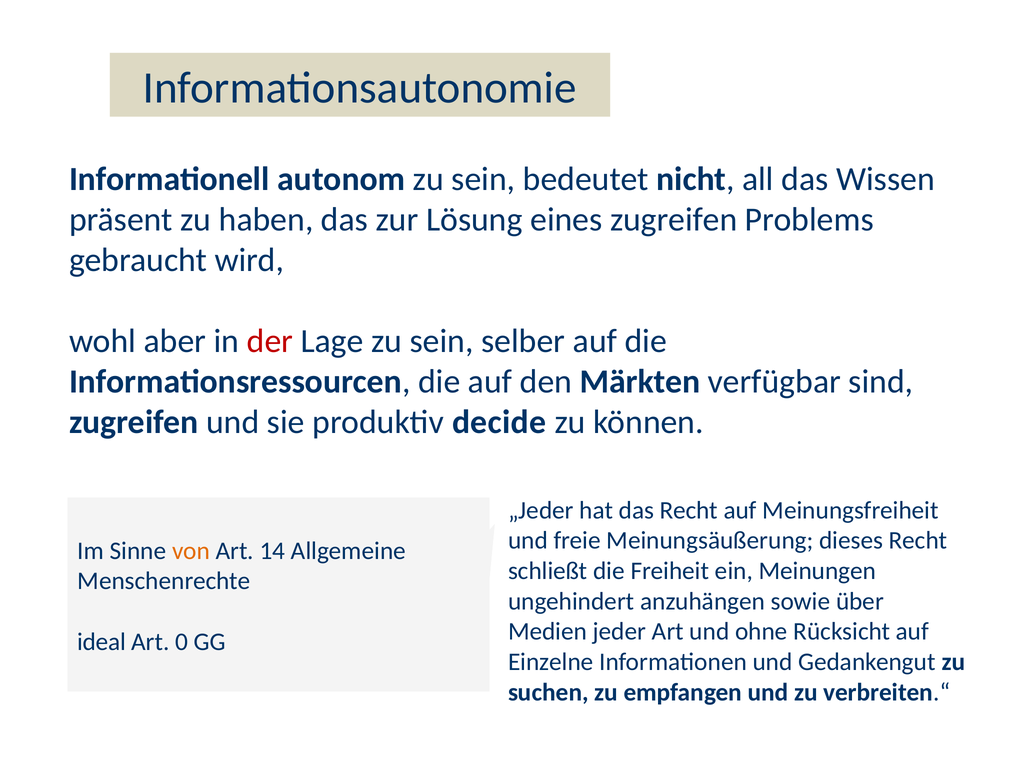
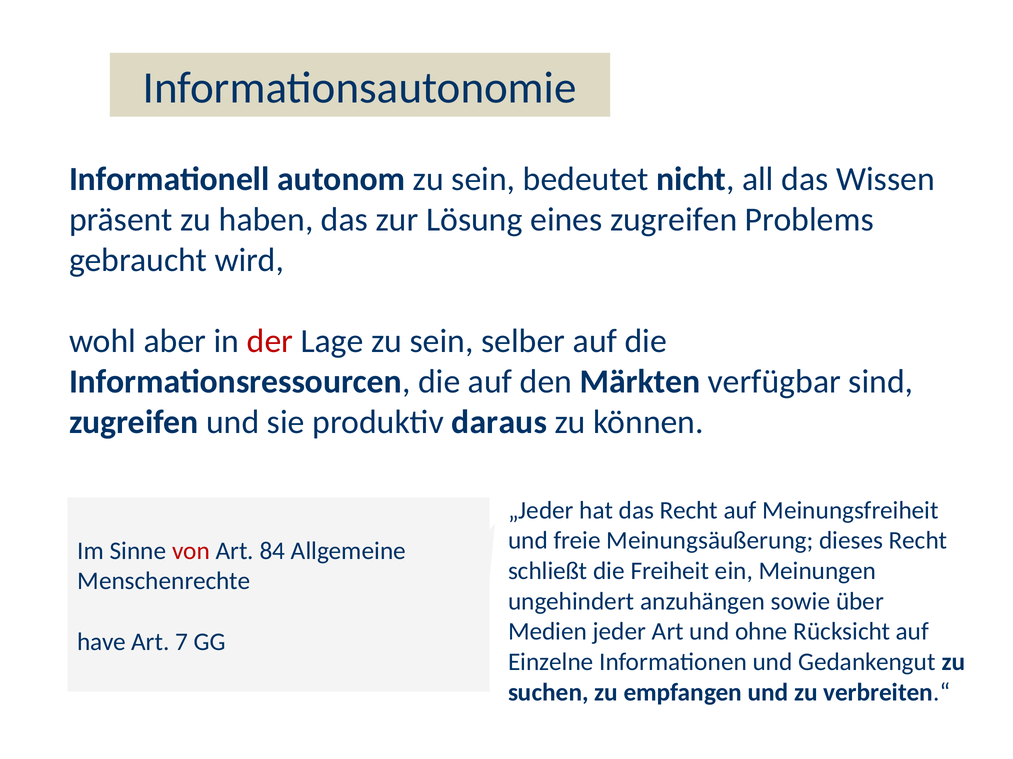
decide: decide -> daraus
von colour: orange -> red
14: 14 -> 84
ideal: ideal -> have
0: 0 -> 7
